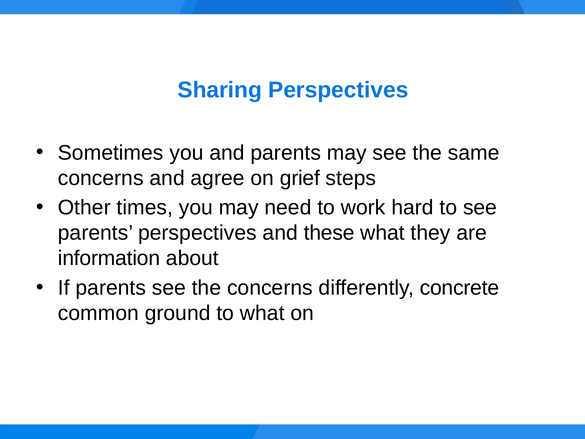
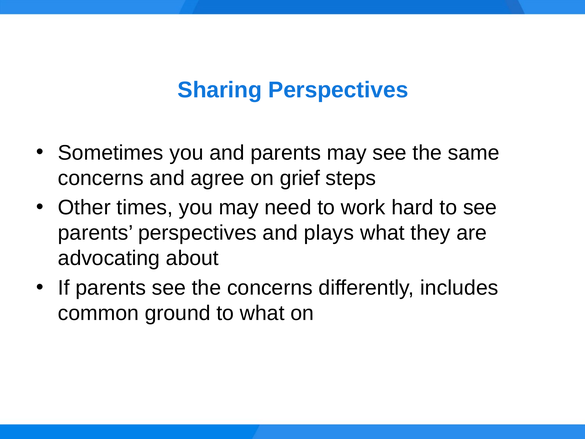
these: these -> plays
information: information -> advocating
concrete: concrete -> includes
